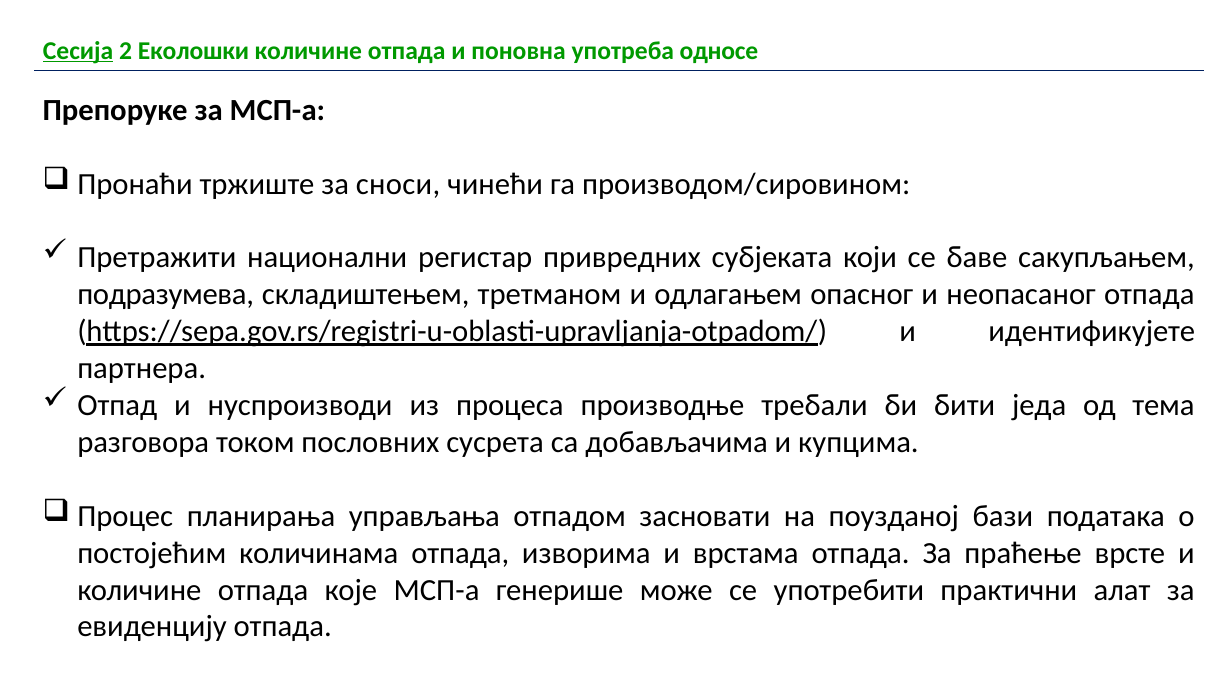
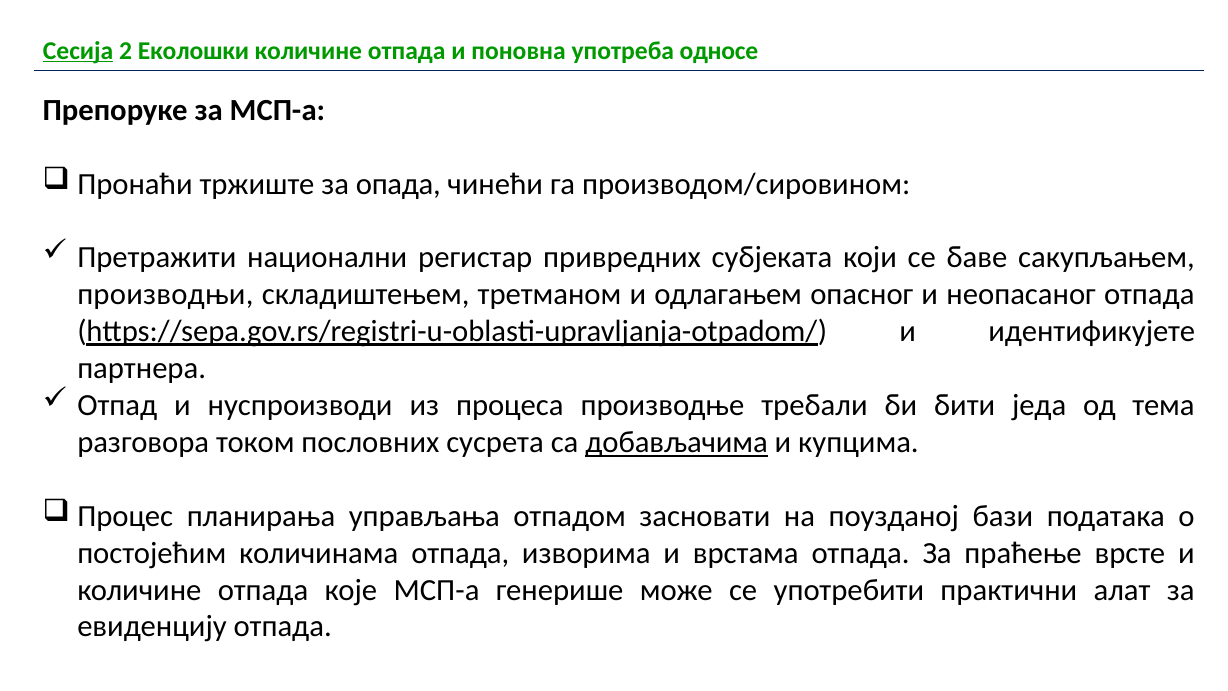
сноси: сноси -> опада
подразумева: подразумева -> производњи
добављачима underline: none -> present
